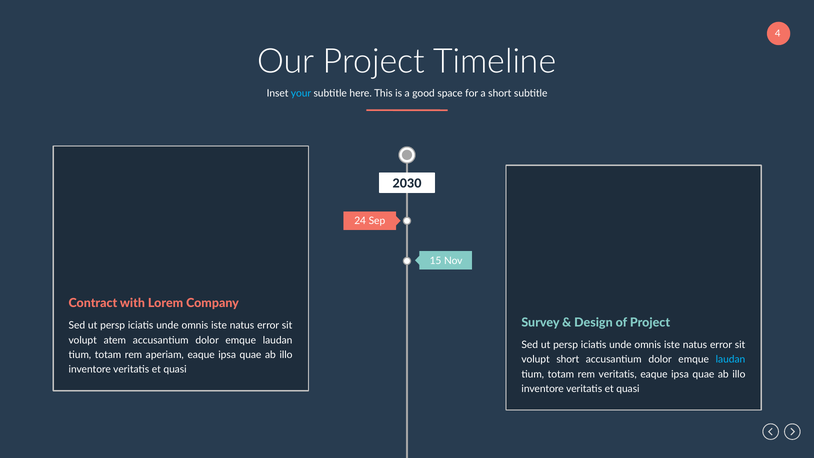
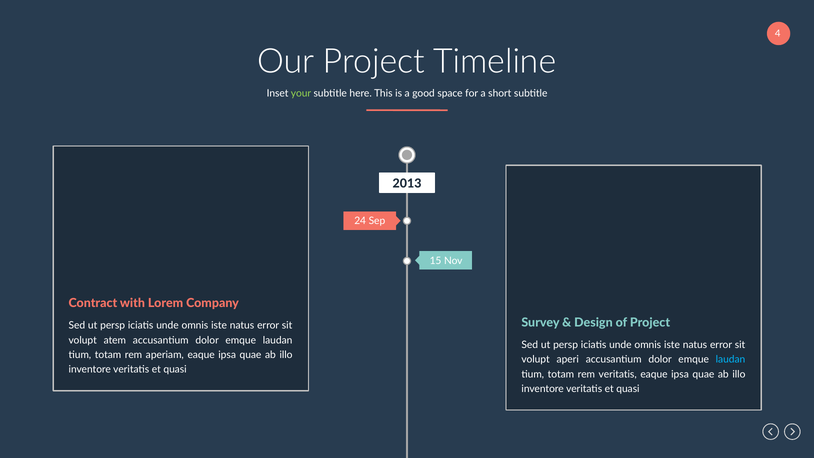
your colour: light blue -> light green
2030: 2030 -> 2013
volupt short: short -> aperi
